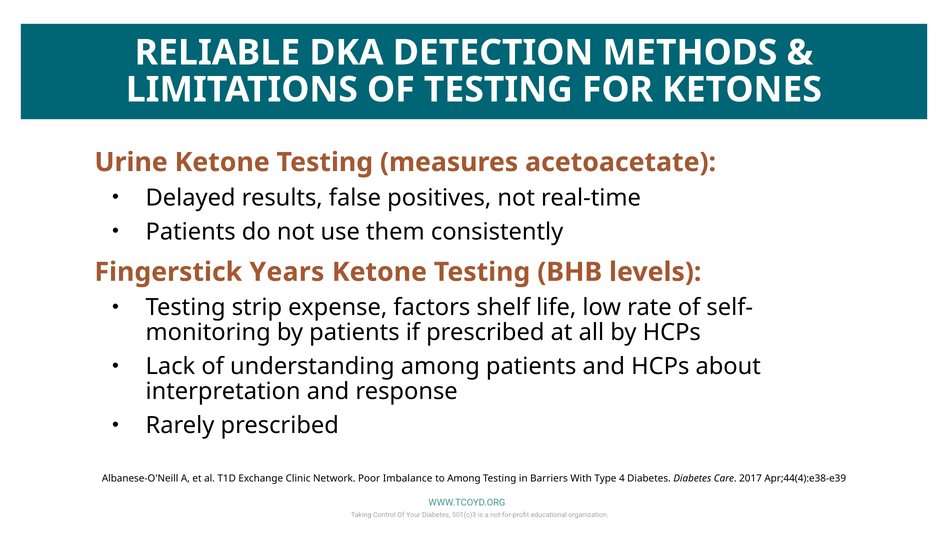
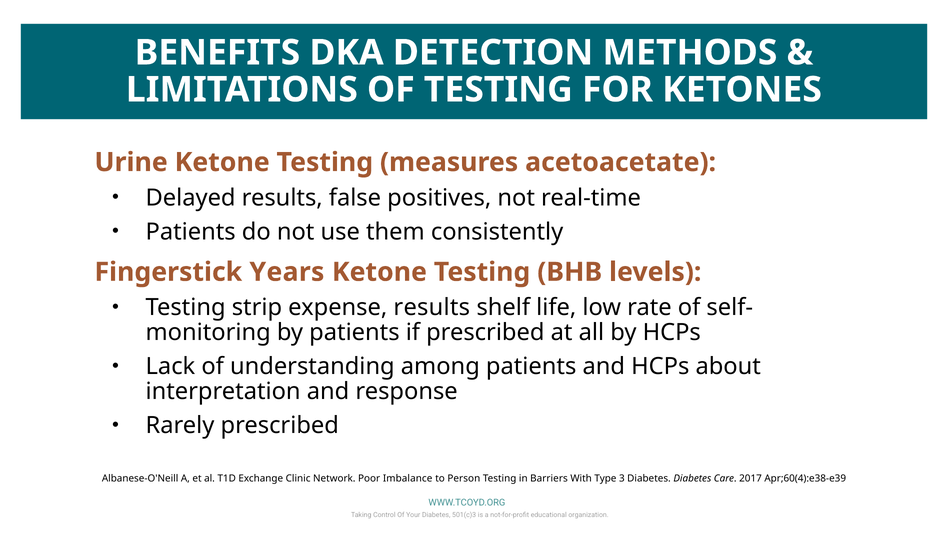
RELIABLE: RELIABLE -> BENEFITS
expense factors: factors -> results
to Among: Among -> Person
4: 4 -> 3
Apr;44(4):e38-e39: Apr;44(4):e38-e39 -> Apr;60(4):e38-e39
